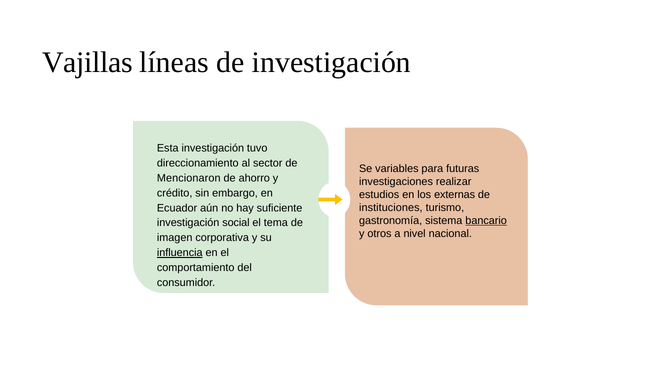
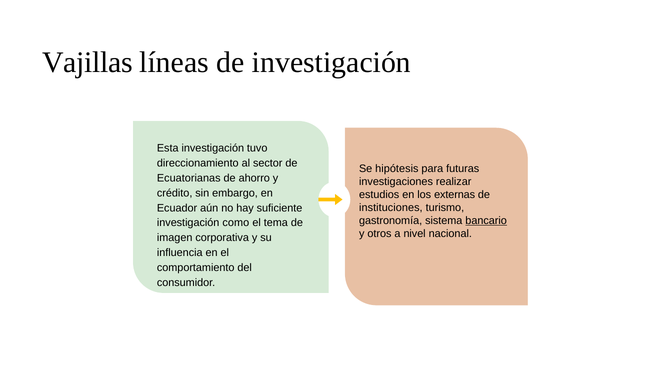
variables: variables -> hipótesis
Mencionaron: Mencionaron -> Ecuatorianas
social: social -> como
influencia underline: present -> none
